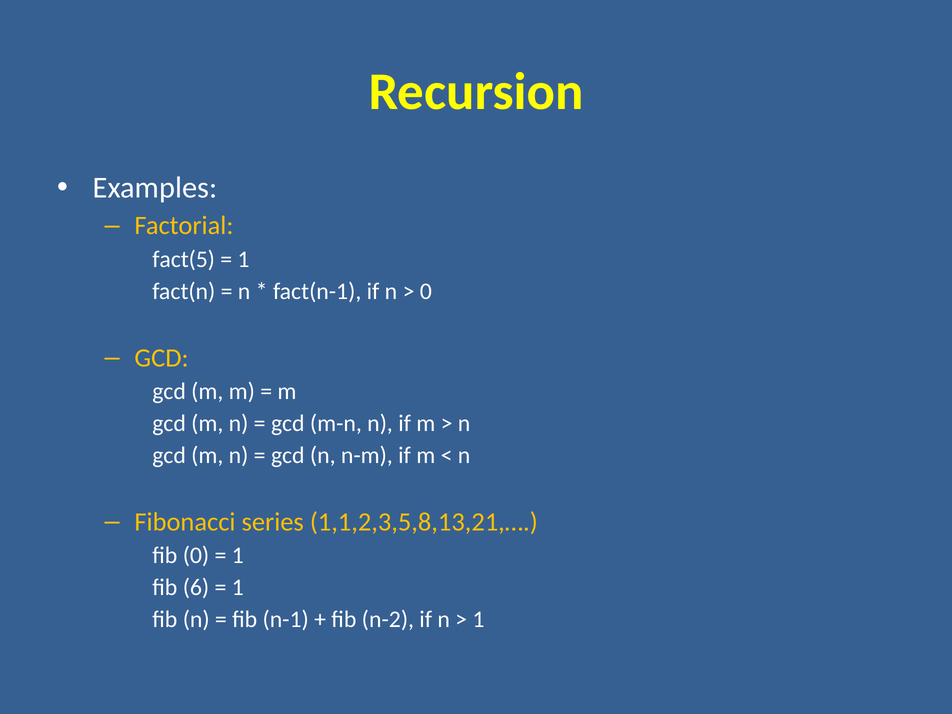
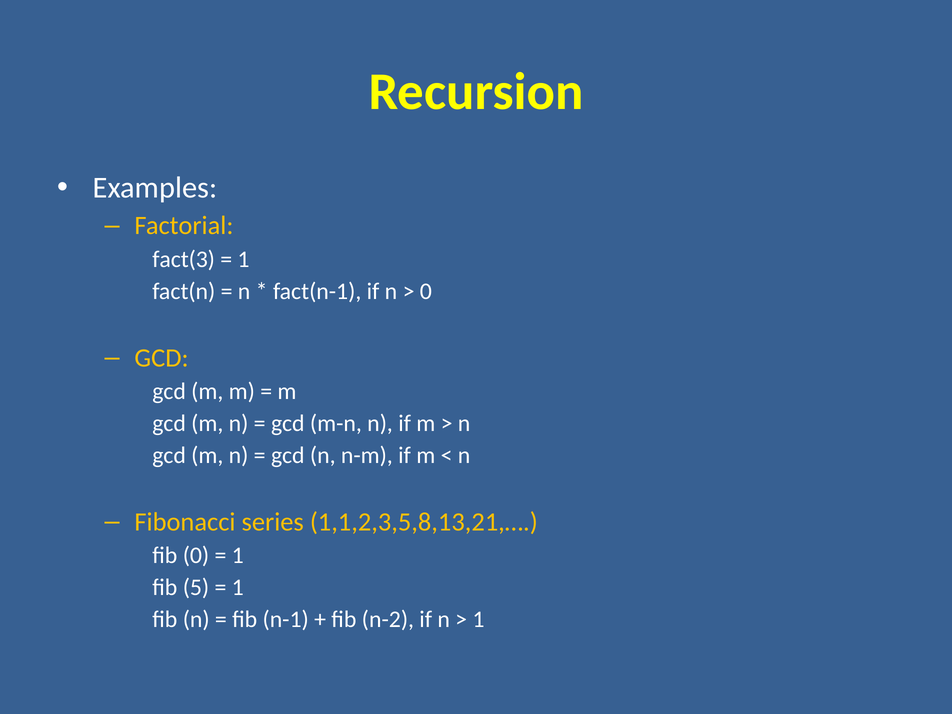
fact(5: fact(5 -> fact(3
6: 6 -> 5
